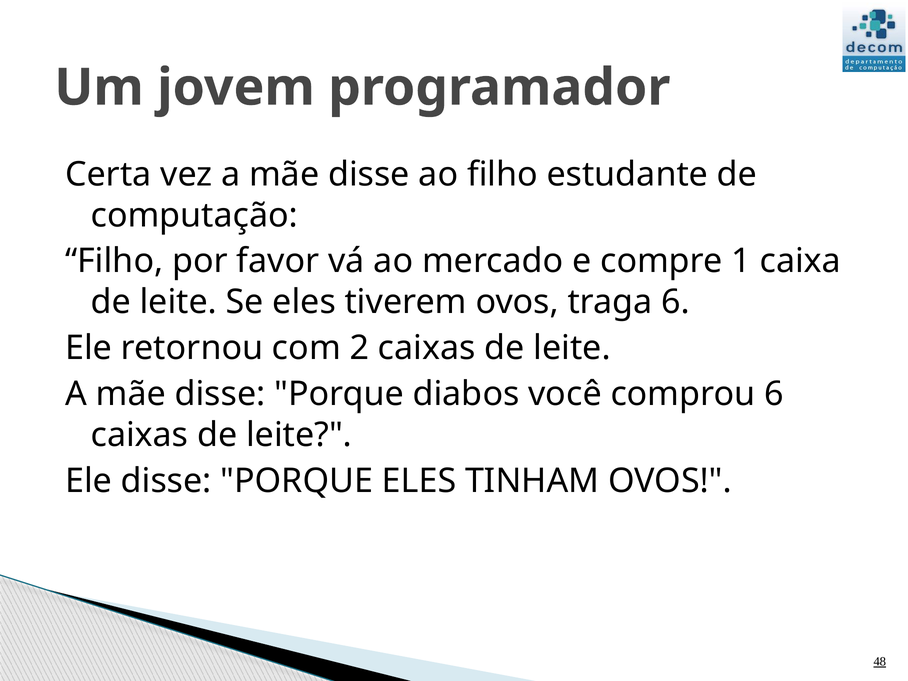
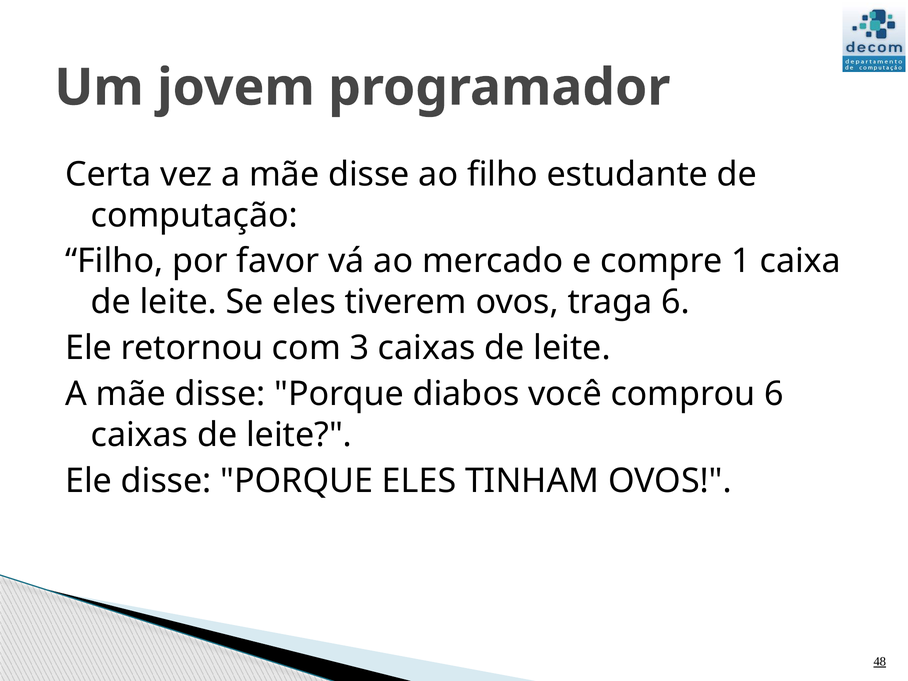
2: 2 -> 3
